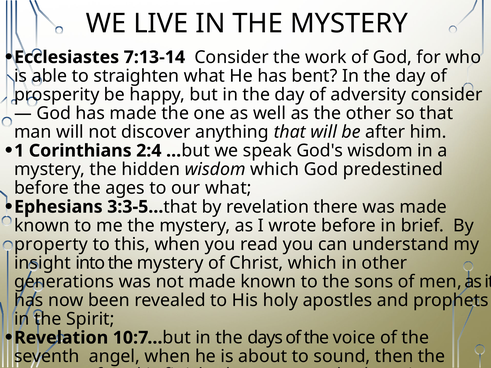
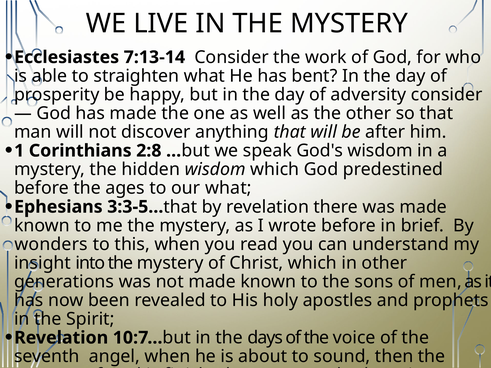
2:4: 2:4 -> 2:8
property: property -> wonders
